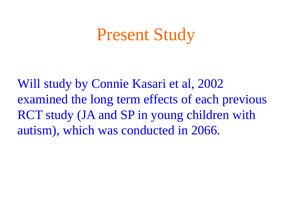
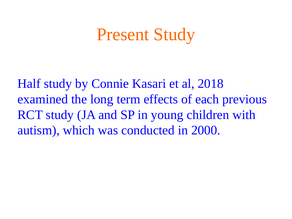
Will: Will -> Half
2002: 2002 -> 2018
2066: 2066 -> 2000
